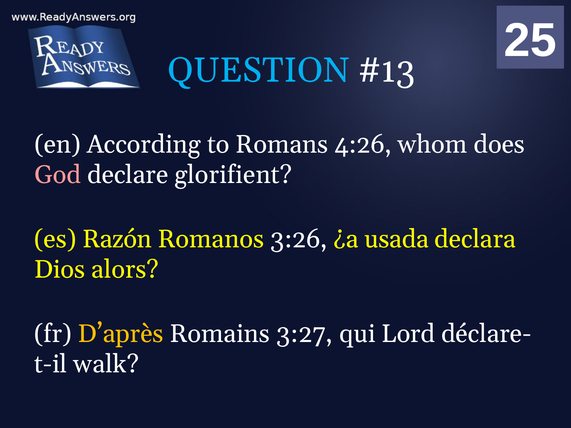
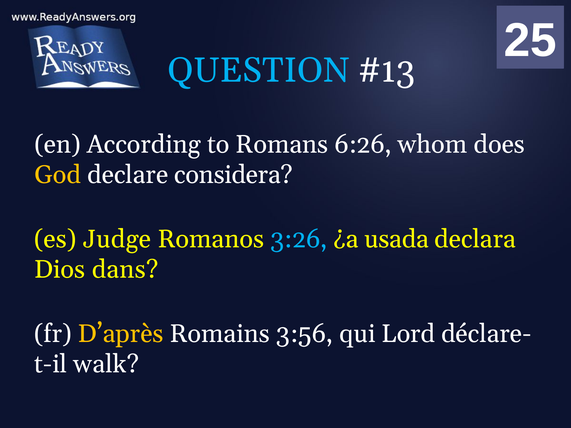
4:26: 4:26 -> 6:26
God colour: pink -> yellow
glorifient: glorifient -> considera
Razón: Razón -> Judge
3:26 colour: white -> light blue
alors: alors -> dans
3:27: 3:27 -> 3:56
